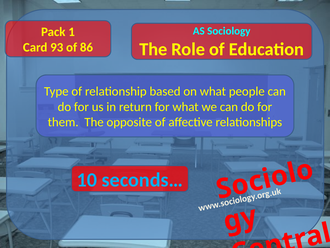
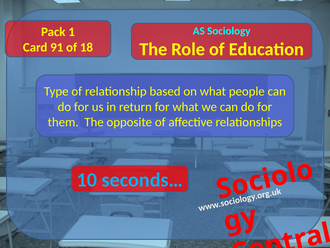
93: 93 -> 91
86: 86 -> 18
